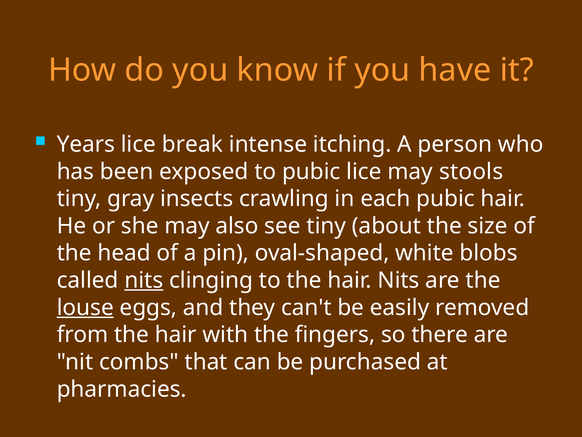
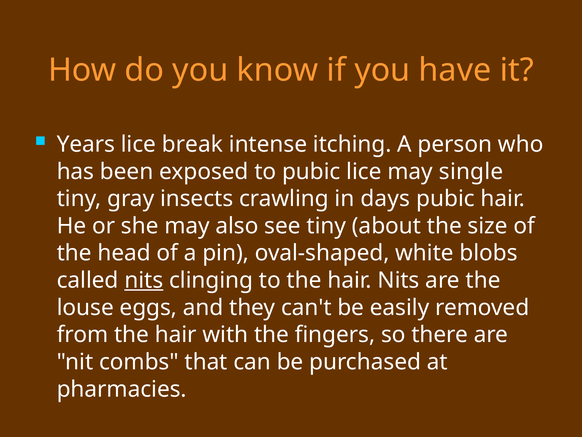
stools: stools -> single
each: each -> days
louse underline: present -> none
